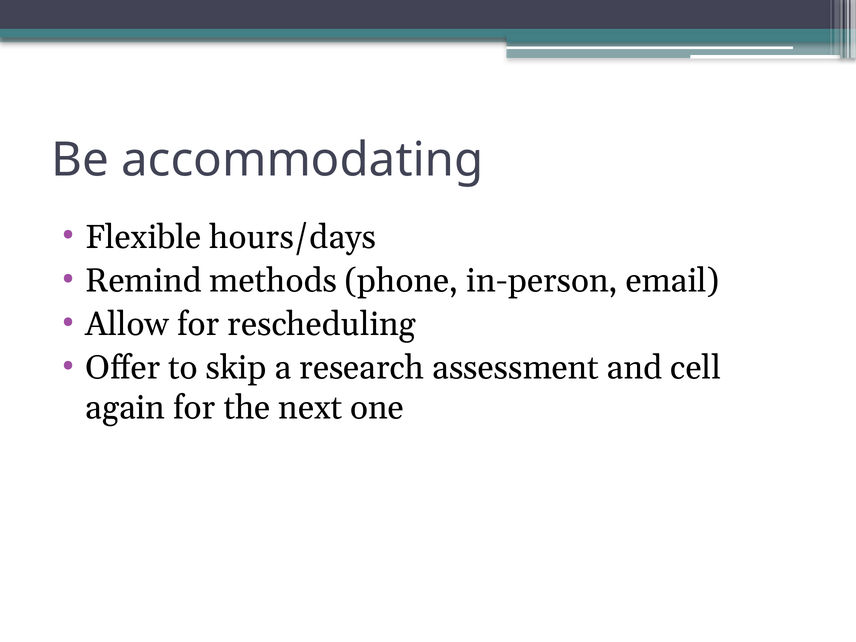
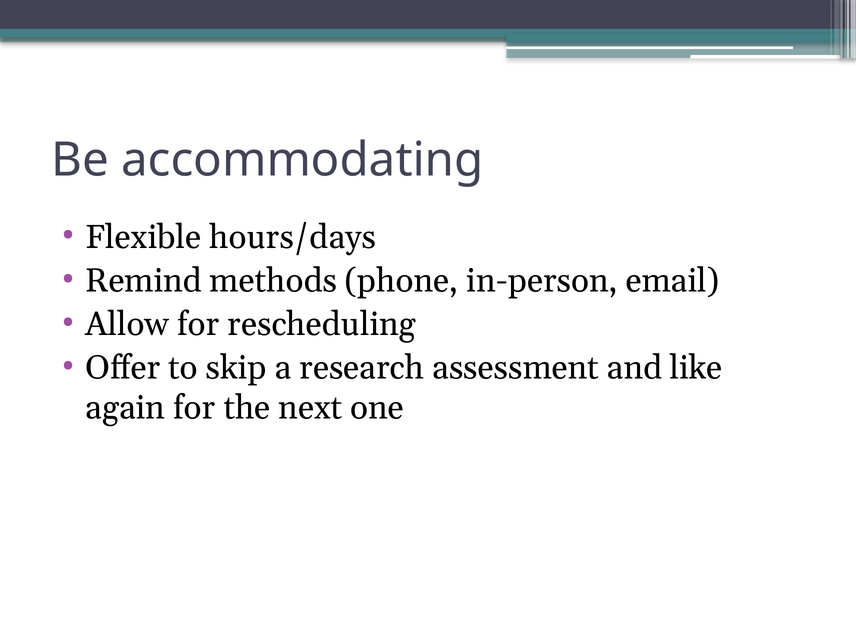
cell: cell -> like
